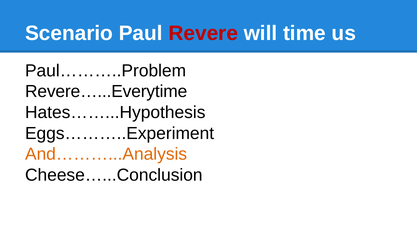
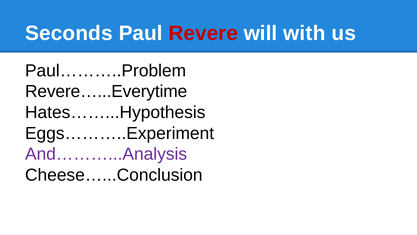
Scenario: Scenario -> Seconds
time: time -> with
And………...Analysis colour: orange -> purple
